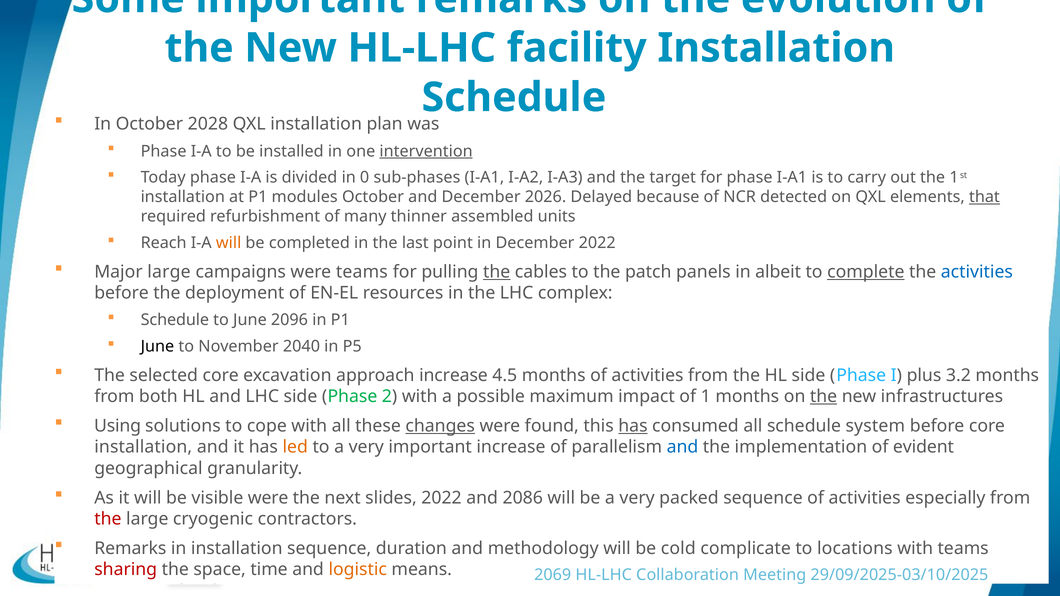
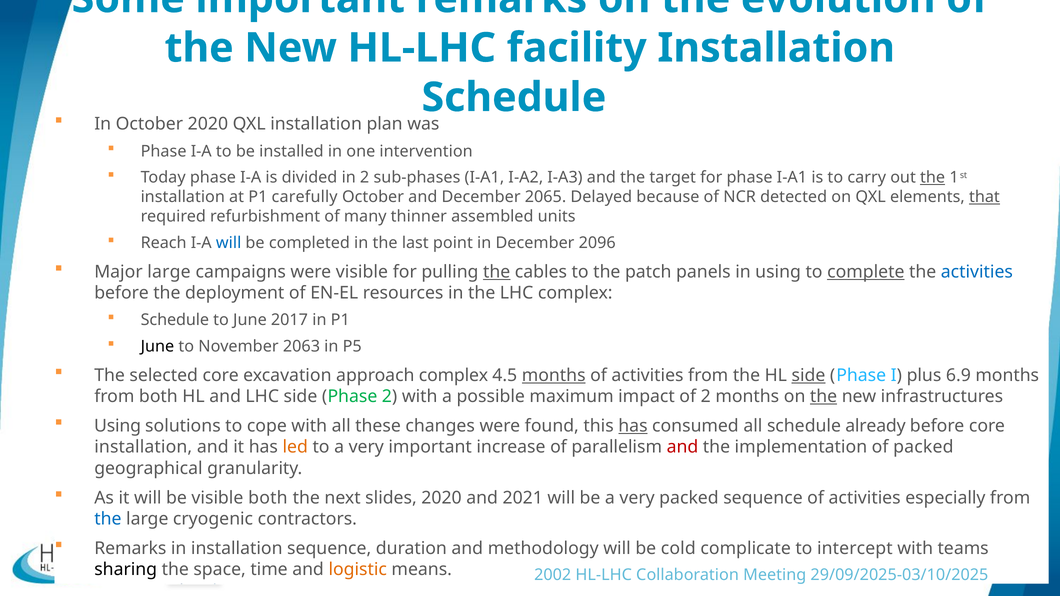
October 2028: 2028 -> 2020
intervention underline: present -> none
in 0: 0 -> 2
the at (933, 178) underline: none -> present
modules: modules -> carefully
2026: 2026 -> 2065
will at (229, 243) colour: orange -> blue
December 2022: 2022 -> 2096
were teams: teams -> visible
in albeit: albeit -> using
2096: 2096 -> 2017
2040: 2040 -> 2063
approach increase: increase -> complex
months at (554, 375) underline: none -> present
side at (809, 375) underline: none -> present
3.2: 3.2 -> 6.9
of 1: 1 -> 2
changes underline: present -> none
system: system -> already
and at (682, 447) colour: blue -> red
of evident: evident -> packed
visible were: were -> both
slides 2022: 2022 -> 2020
2086: 2086 -> 2021
the at (108, 519) colour: red -> blue
locations: locations -> intercept
sharing colour: red -> black
2069: 2069 -> 2002
